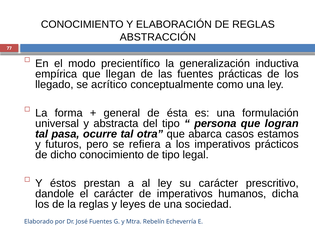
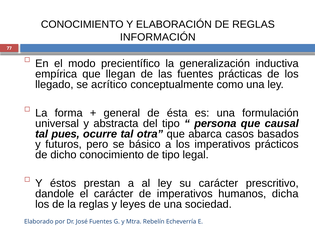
ABSTRACCIÓN: ABSTRACCIÓN -> INFORMACIÓN
logran: logran -> causal
pasa: pasa -> pues
estamos: estamos -> basados
refiera: refiera -> básico
